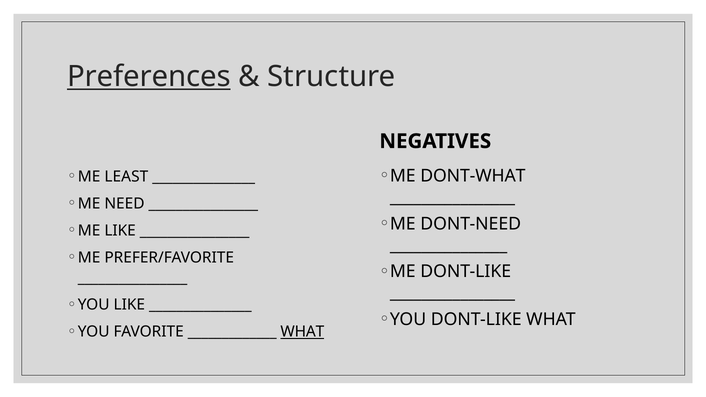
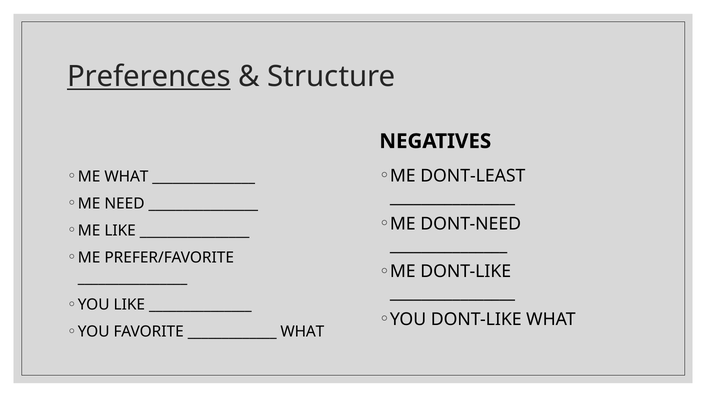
DONT-WHAT: DONT-WHAT -> DONT-LEAST
ME LEAST: LEAST -> WHAT
WHAT at (302, 332) underline: present -> none
